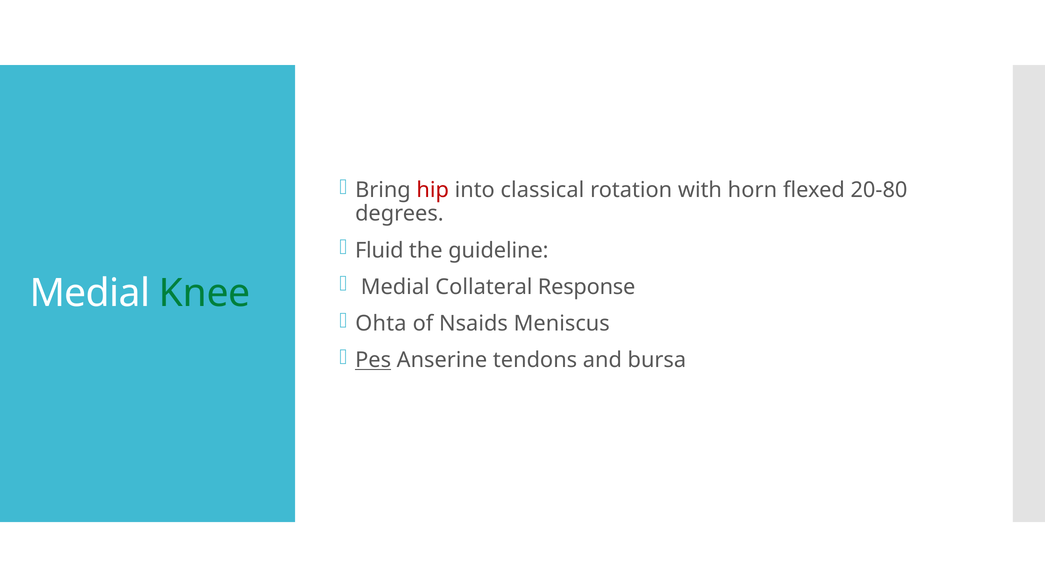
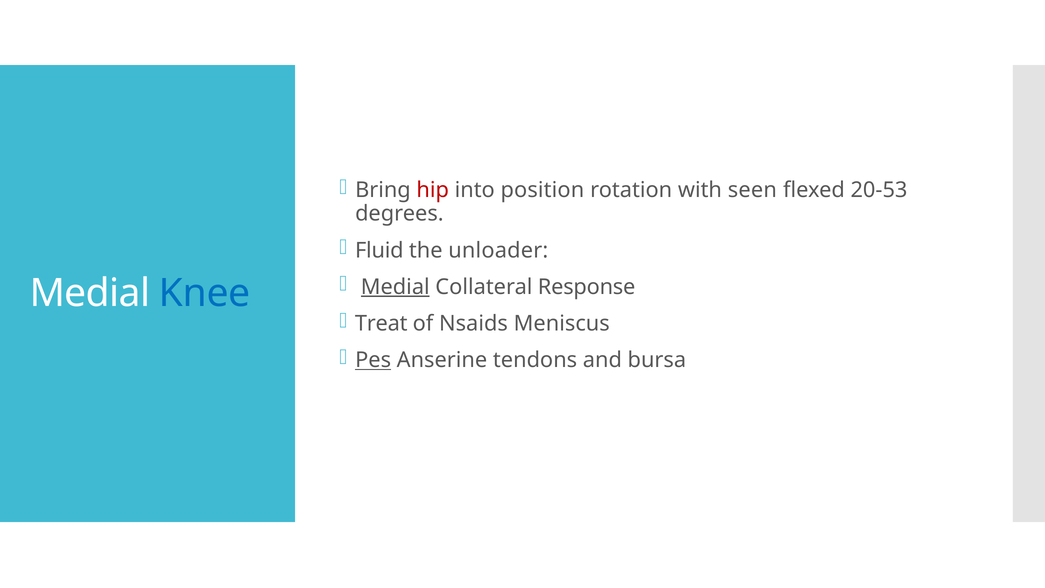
classical: classical -> position
horn: horn -> seen
20-80: 20-80 -> 20-53
guideline: guideline -> unloader
Medial at (395, 287) underline: none -> present
Knee colour: green -> blue
Ohta: Ohta -> Treat
